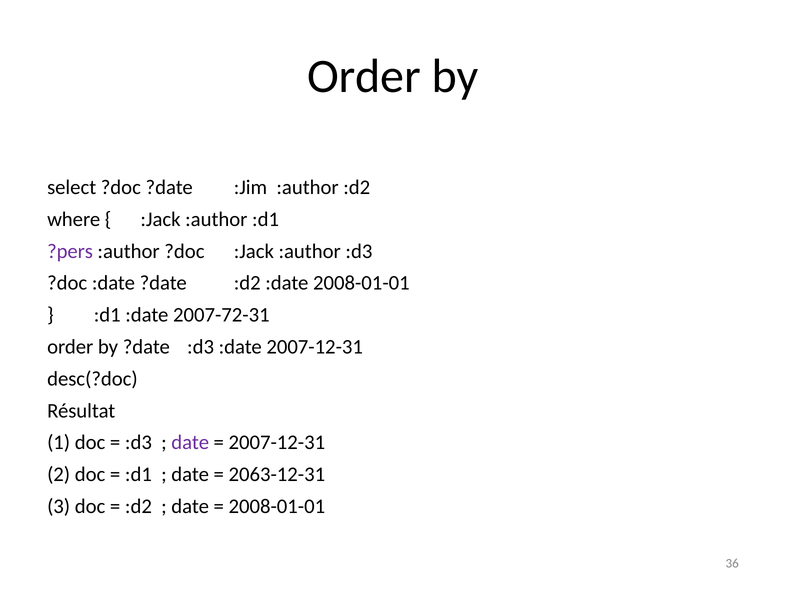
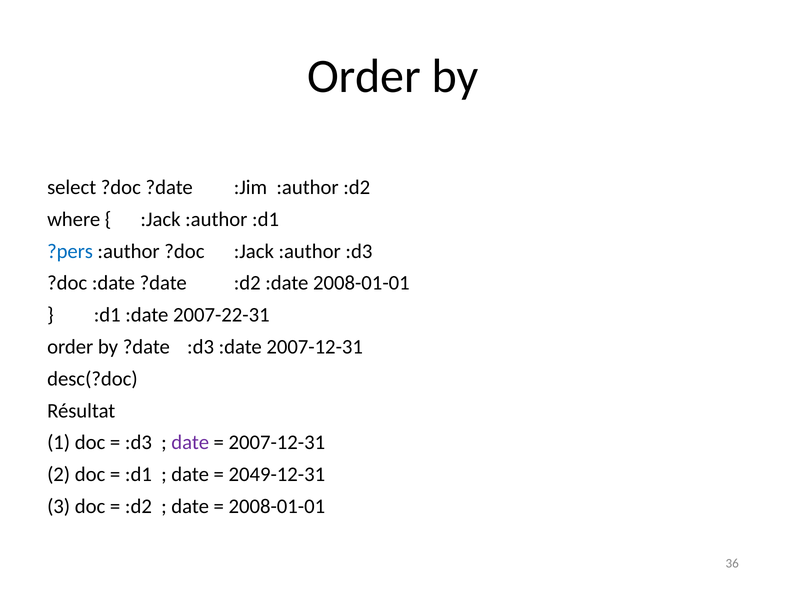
?pers colour: purple -> blue
2007-72-31: 2007-72-31 -> 2007-22-31
2063-12-31: 2063-12-31 -> 2049-12-31
